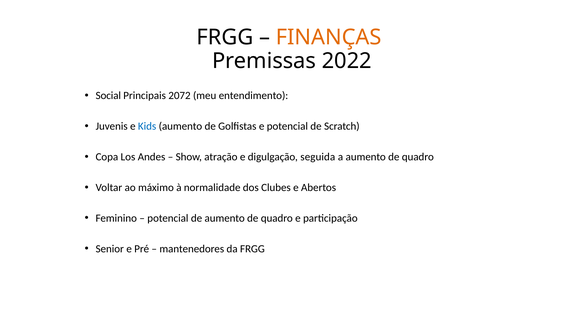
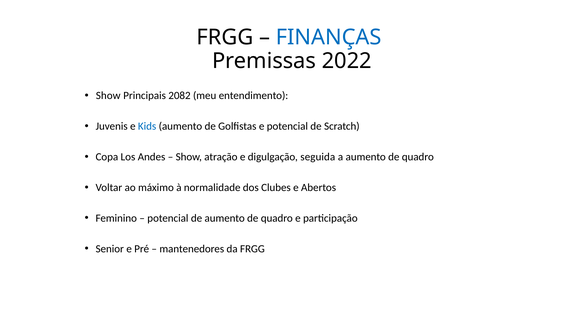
FINANÇAS colour: orange -> blue
Social at (108, 95): Social -> Show
2072: 2072 -> 2082
